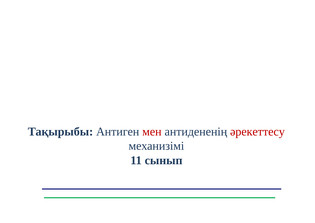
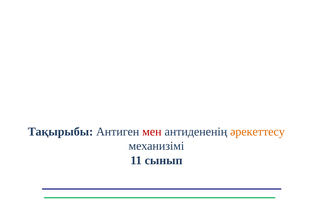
әрекеттесу colour: red -> orange
